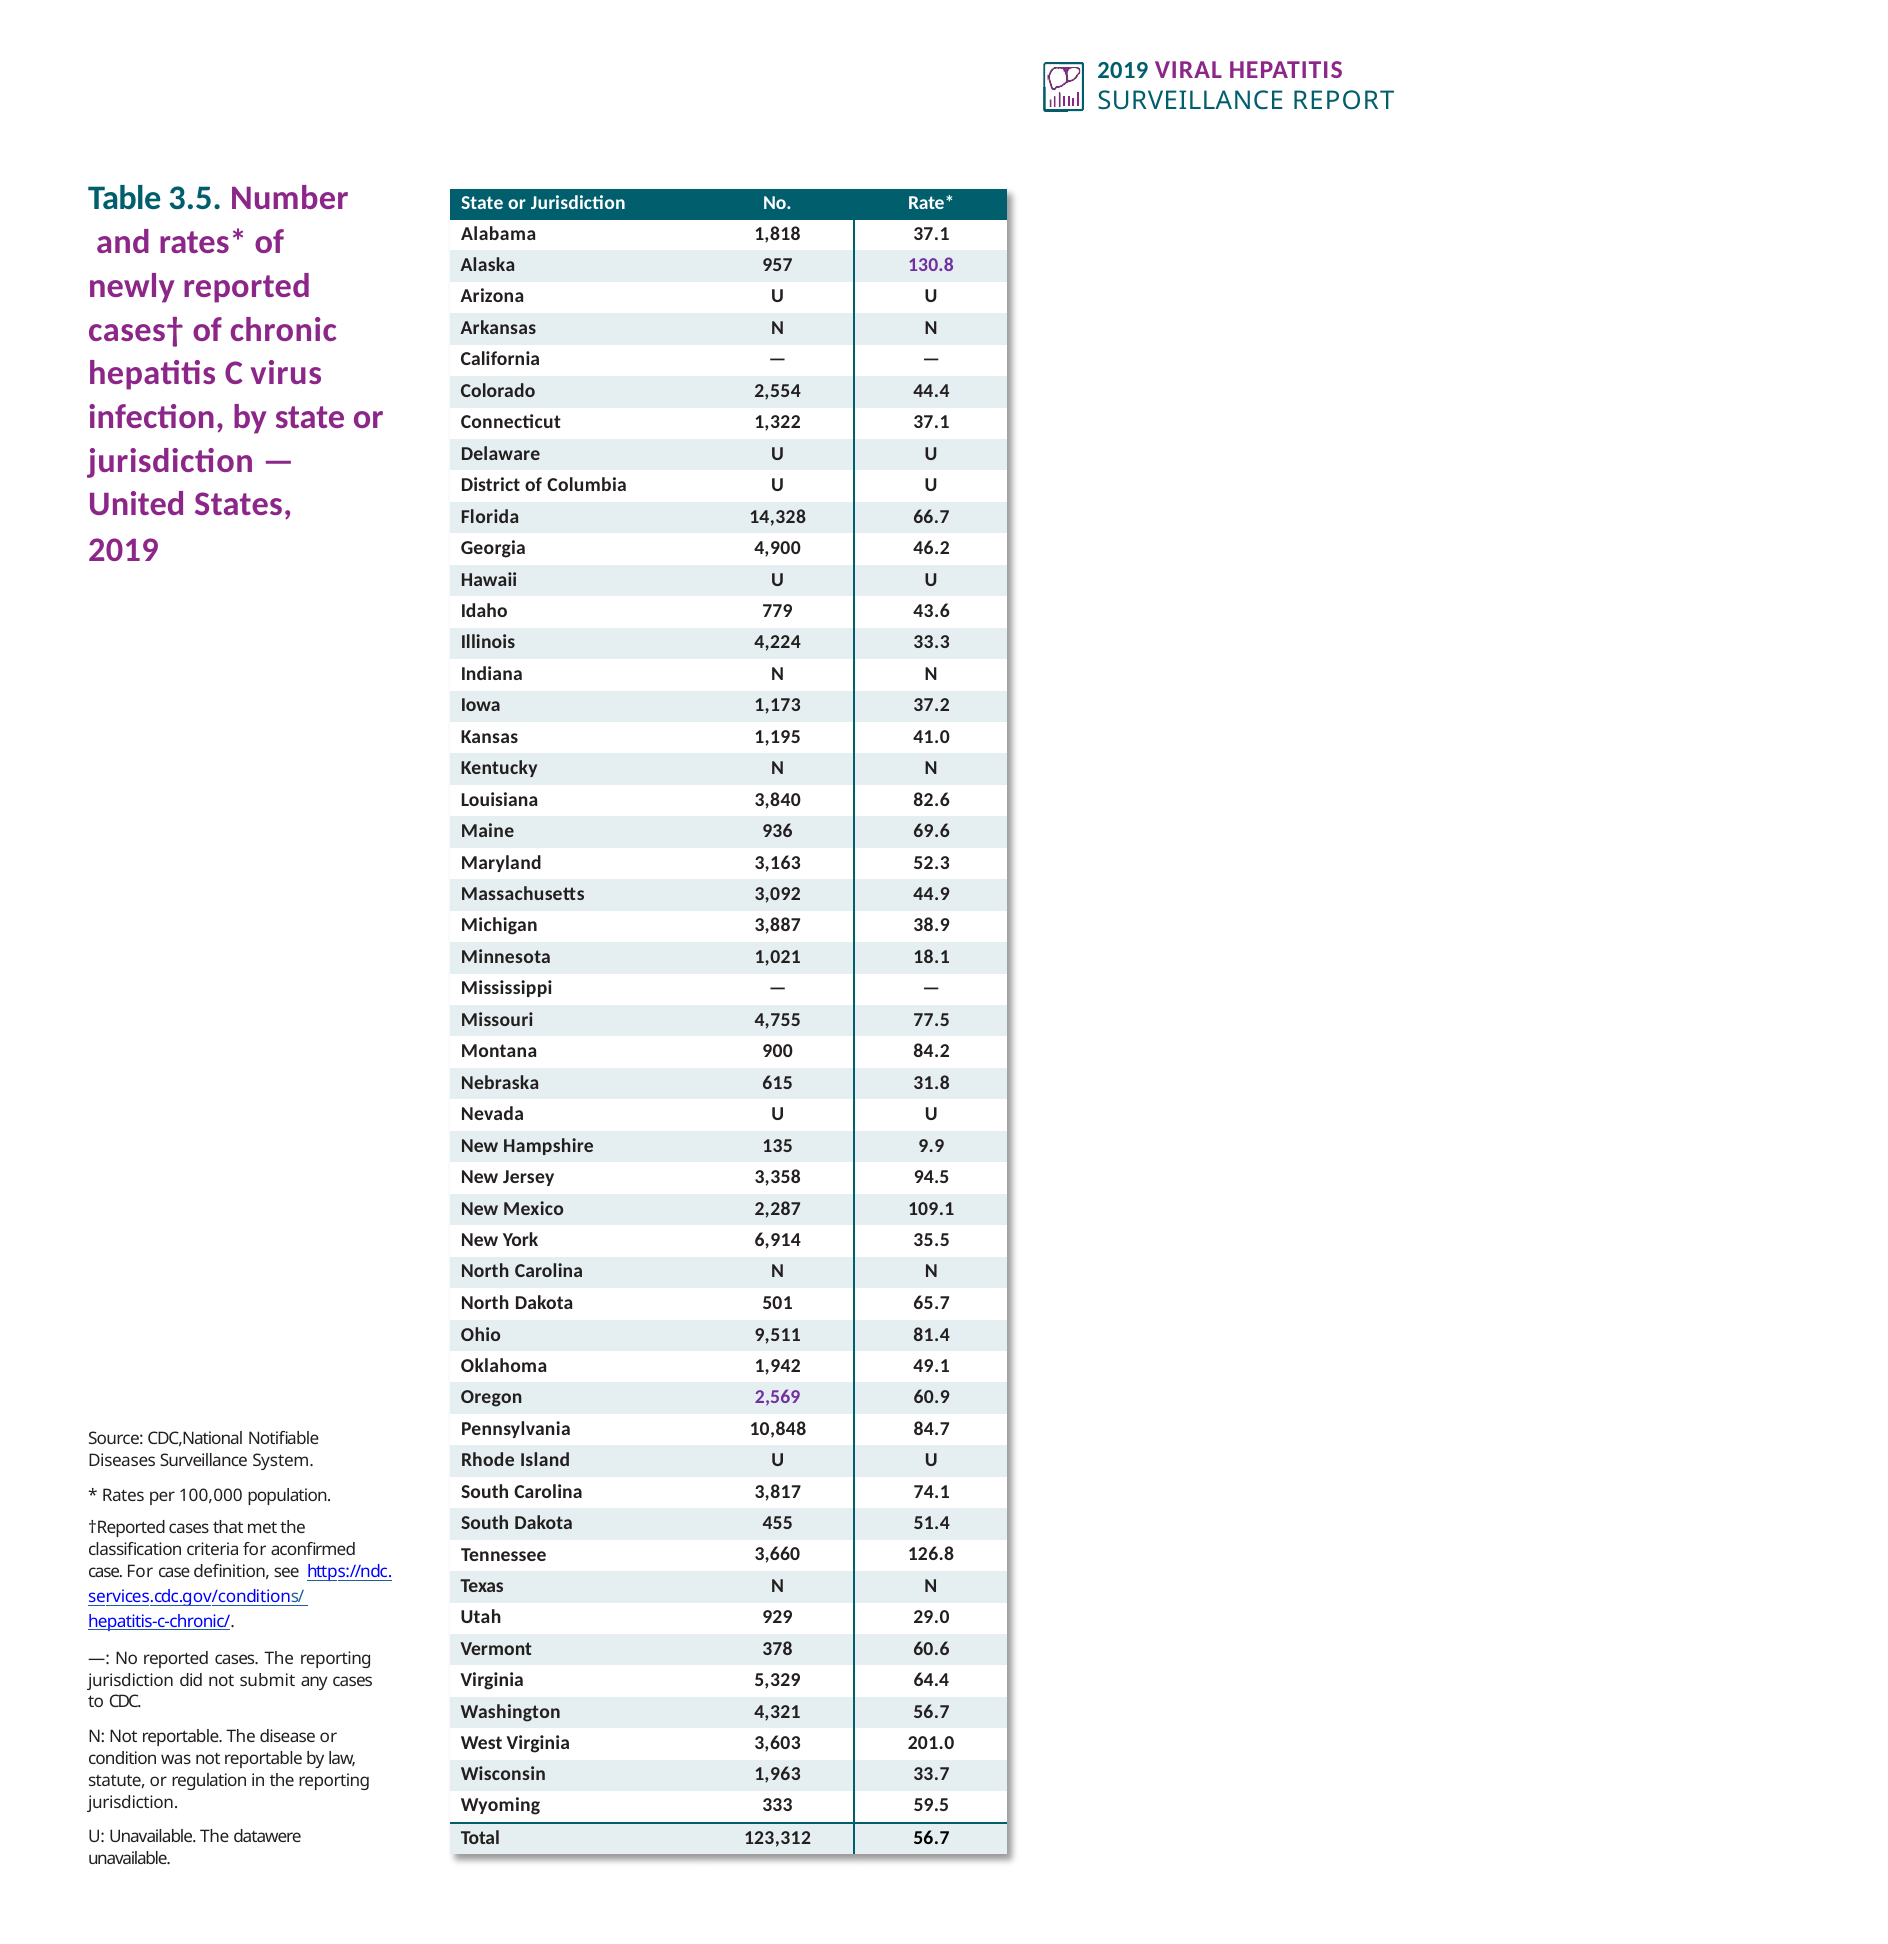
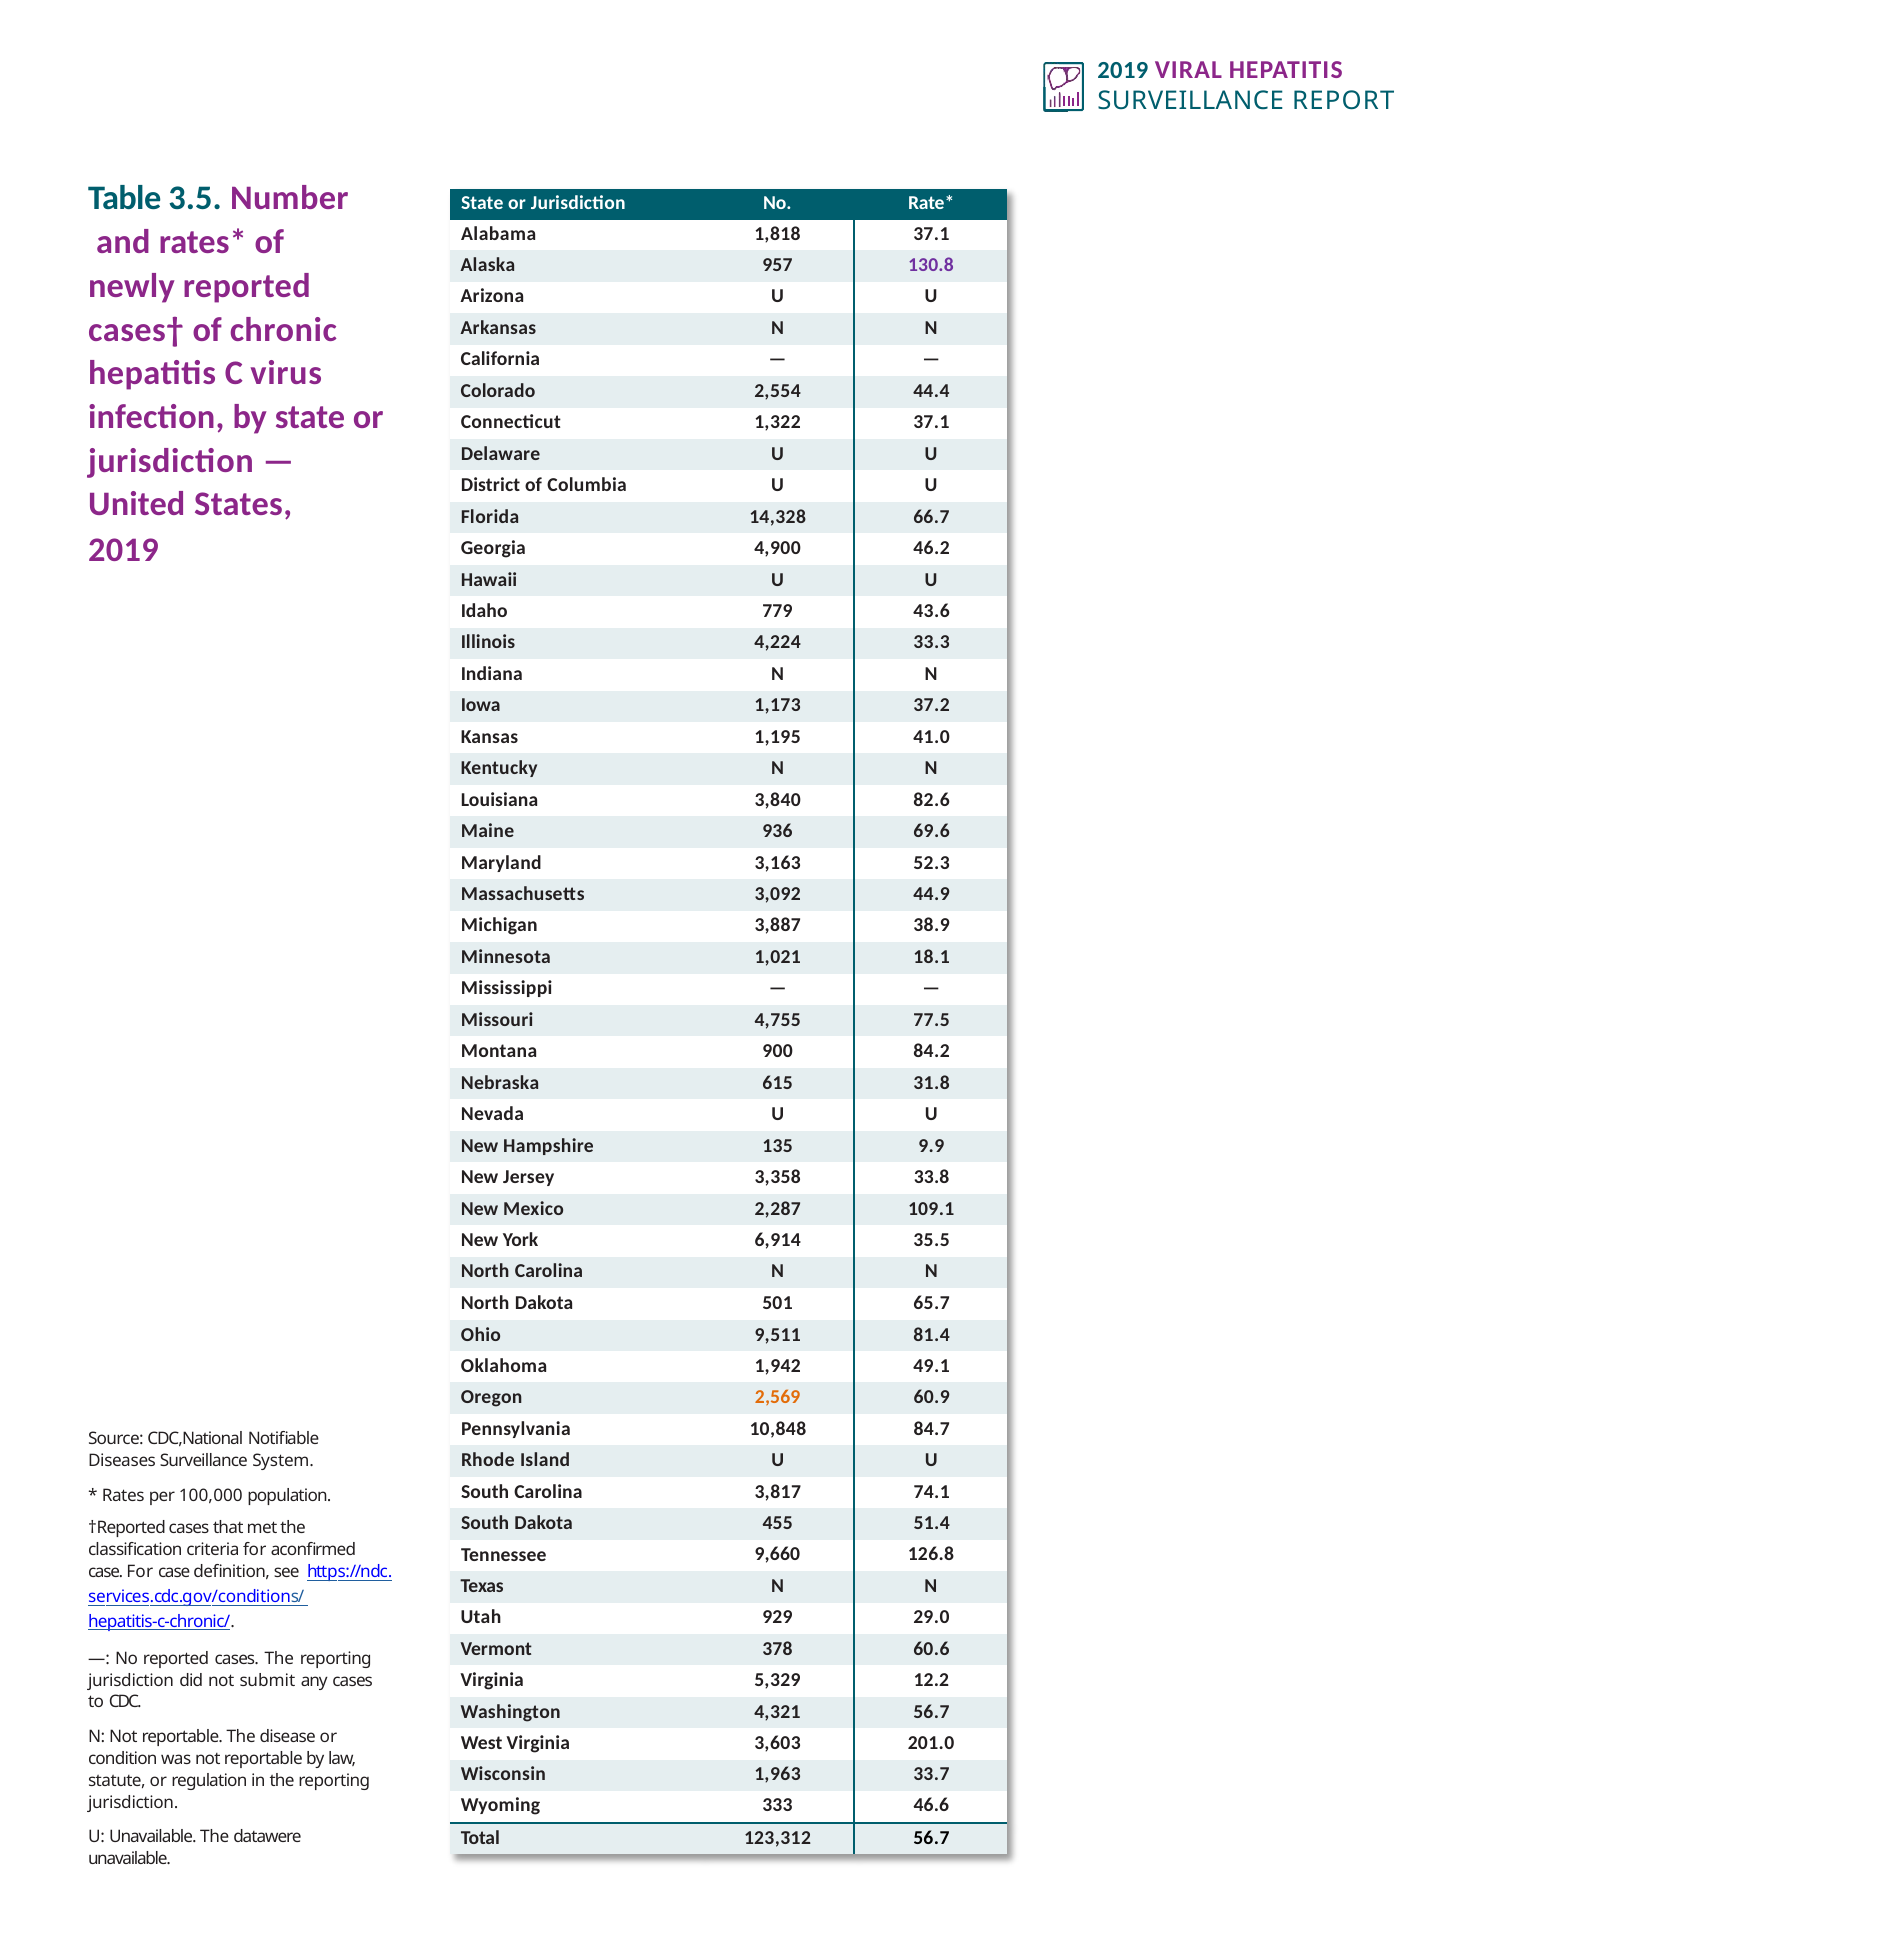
94.5: 94.5 -> 33.8
2,569 colour: purple -> orange
3,660: 3,660 -> 9,660
64.4: 64.4 -> 12.2
59.5: 59.5 -> 46.6
